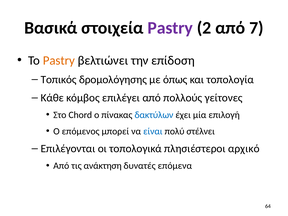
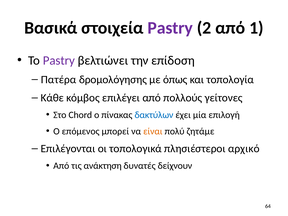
7: 7 -> 1
Pastry at (59, 60) colour: orange -> purple
Τοπικός: Τοπικός -> Πατέρα
είναι colour: blue -> orange
στέλνει: στέλνει -> ζητάμε
επόμενα: επόμενα -> δείχνουν
